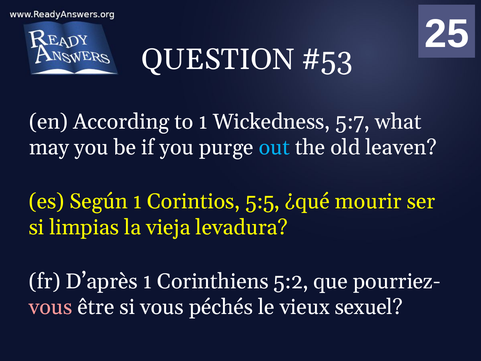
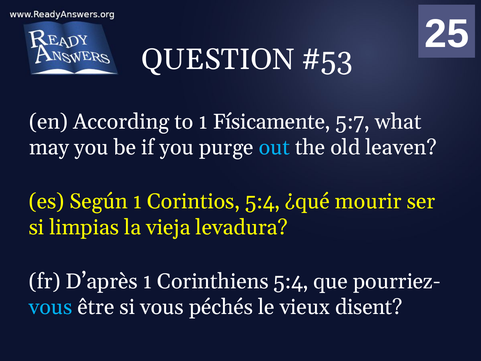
Wickedness: Wickedness -> Físicamente
Corintios 5:5: 5:5 -> 5:4
Corinthiens 5:2: 5:2 -> 5:4
vous at (51, 307) colour: pink -> light blue
sexuel: sexuel -> disent
